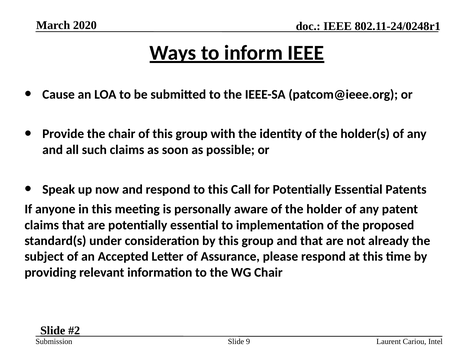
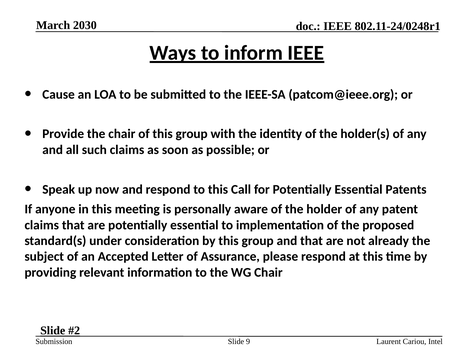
2020: 2020 -> 2030
